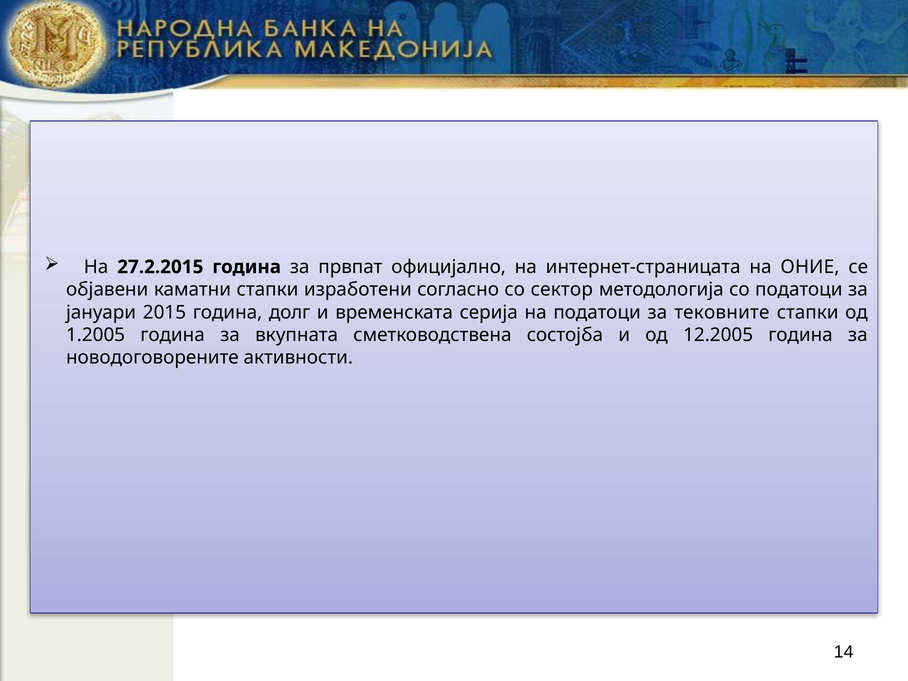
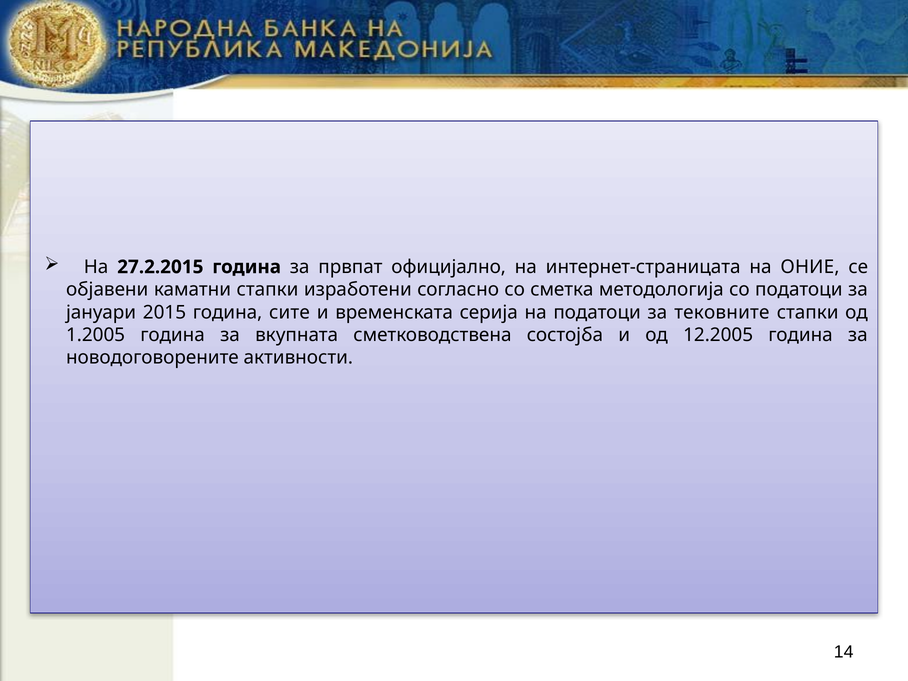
сектор: сектор -> сметка
долг: долг -> сите
